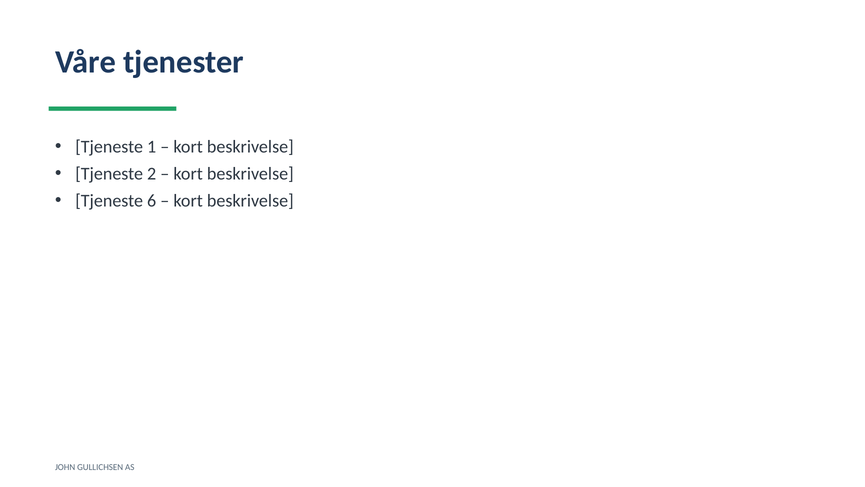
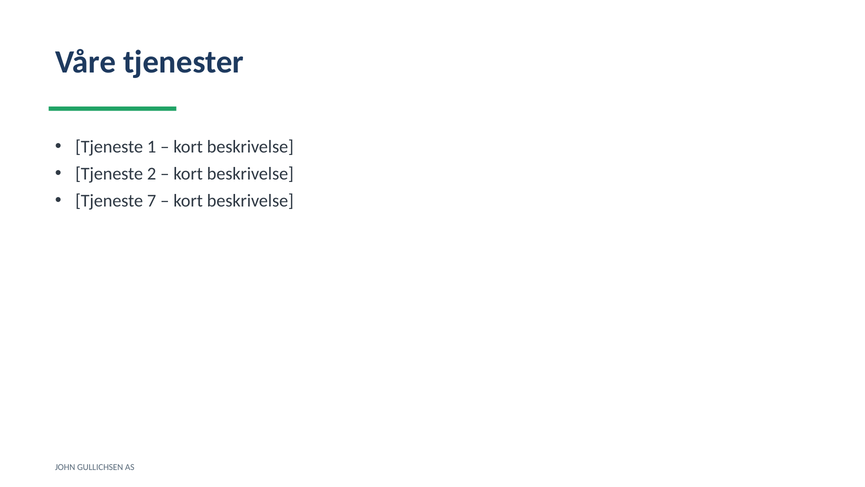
6: 6 -> 7
